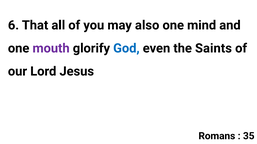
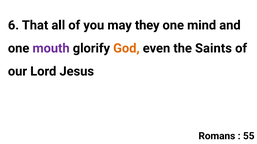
also: also -> they
God colour: blue -> orange
35: 35 -> 55
